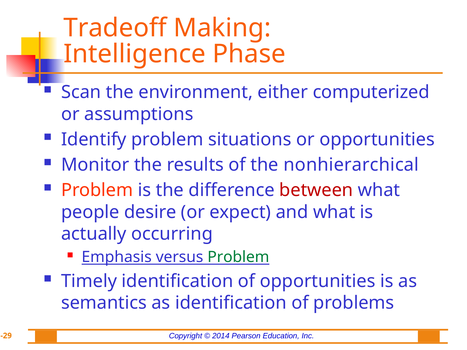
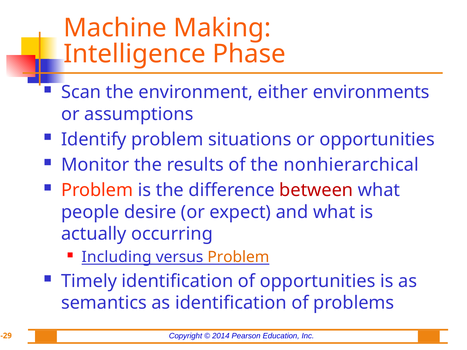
Tradeoff: Tradeoff -> Machine
computerized: computerized -> environments
Emphasis: Emphasis -> Including
Problem at (238, 257) colour: green -> orange
